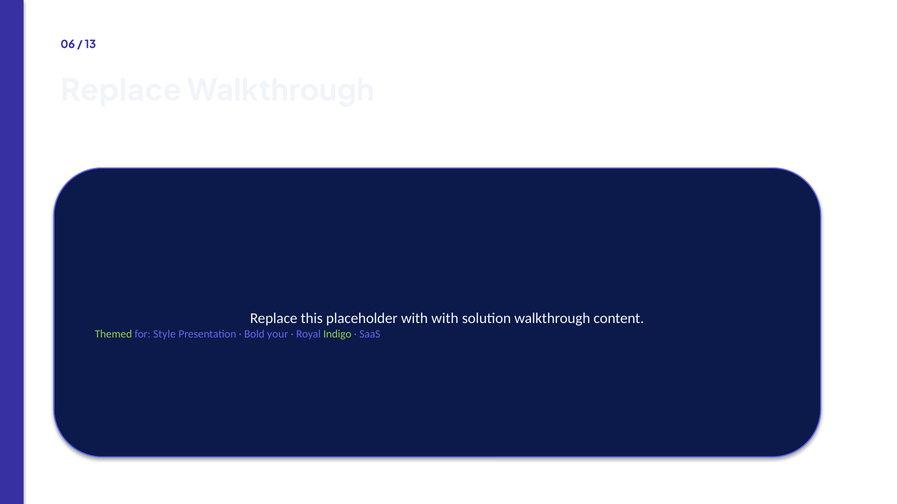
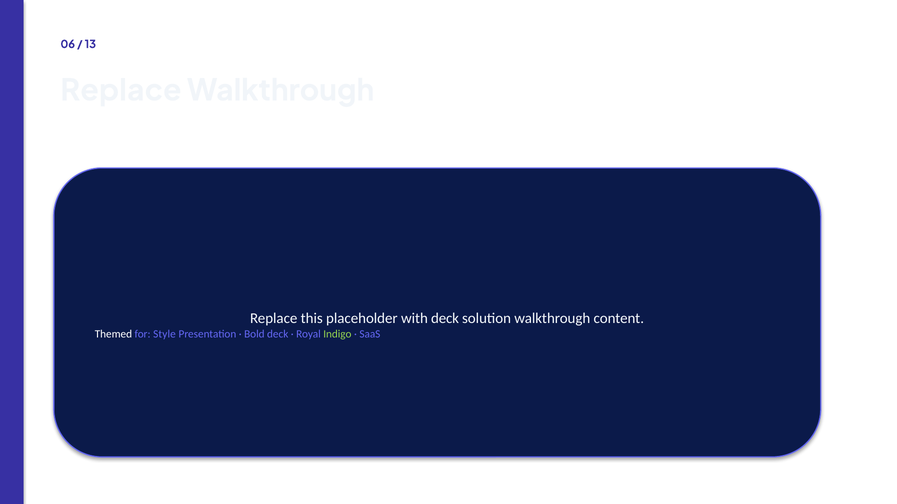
with with: with -> deck
Themed colour: light green -> white
Bold your: your -> deck
